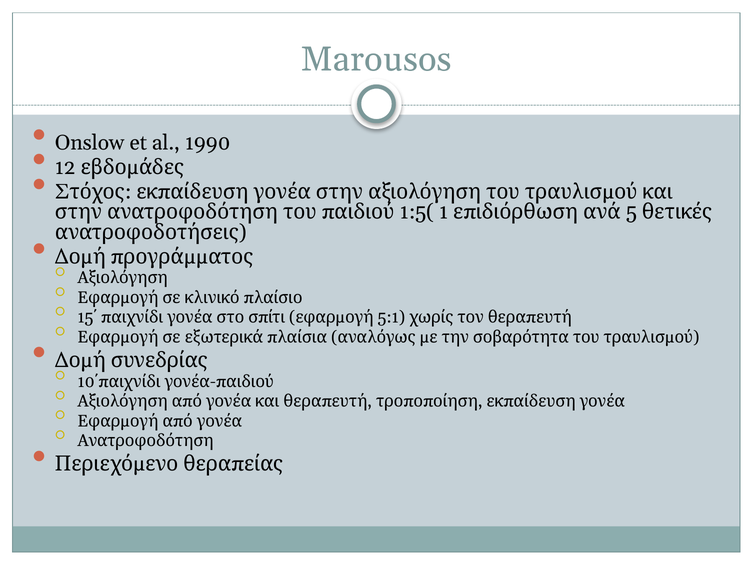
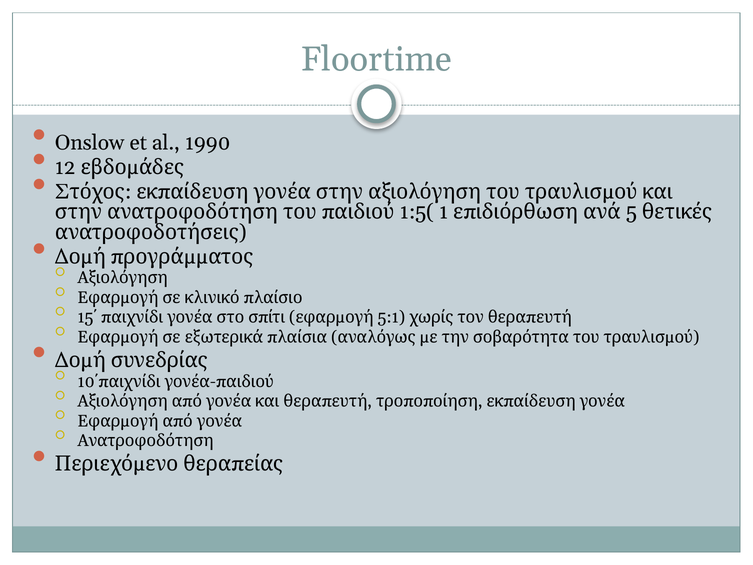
Marousos: Marousos -> Floortime
